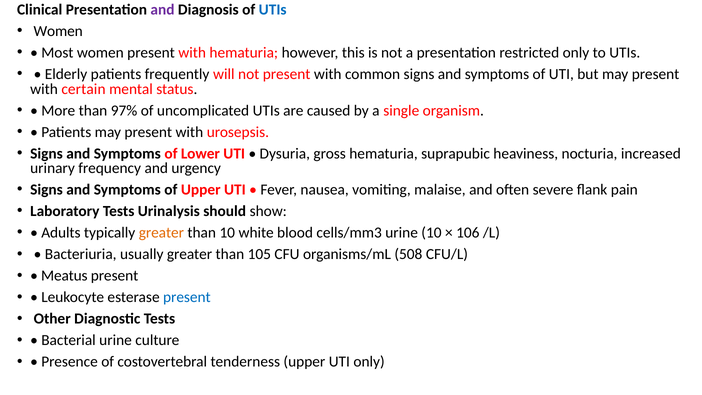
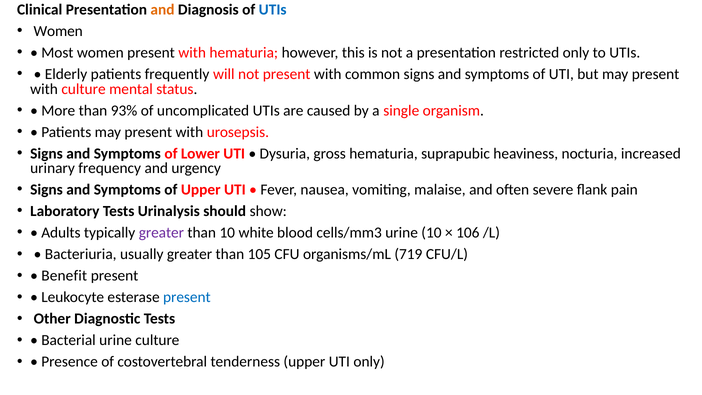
and at (162, 10) colour: purple -> orange
with certain: certain -> culture
97%: 97% -> 93%
greater at (161, 233) colour: orange -> purple
508: 508 -> 719
Meatus: Meatus -> Benefit
